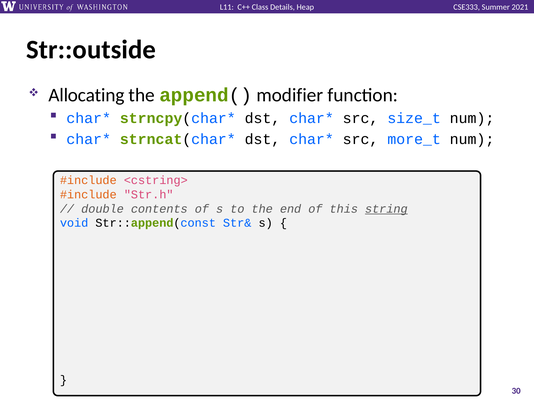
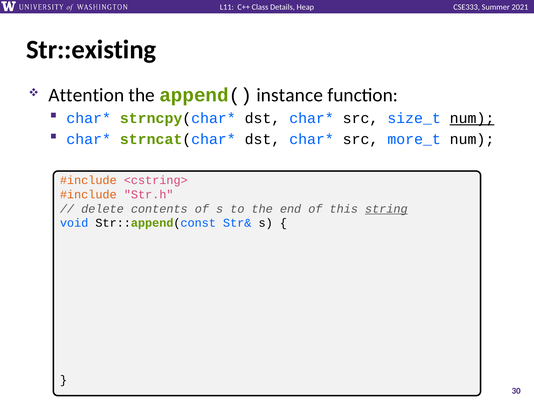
Str::outside: Str::outside -> Str::existing
Allocating: Allocating -> Attention
modifier: modifier -> instance
num at (472, 118) underline: none -> present
double: double -> delete
